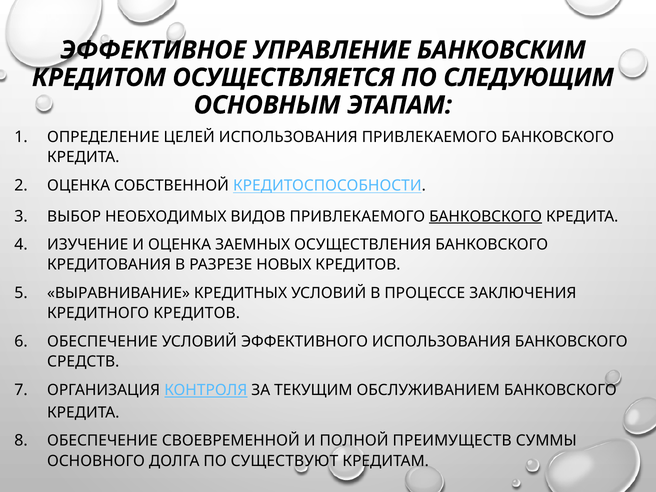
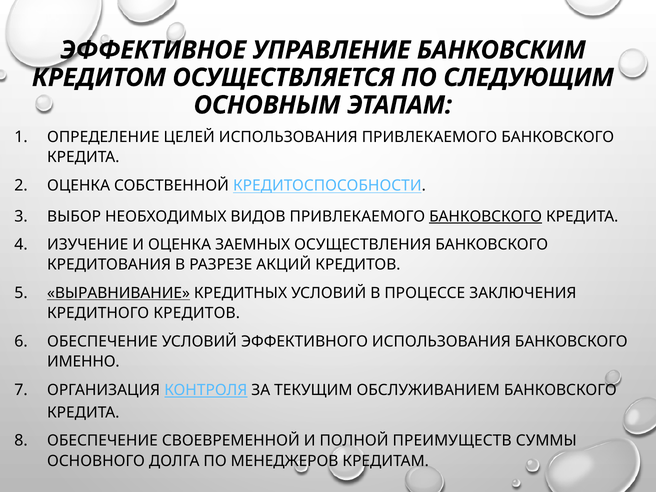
НОВЫХ: НОВЫХ -> АКЦИЙ
ВЫРАВНИВАНИЕ underline: none -> present
СРЕДСТВ: СРЕДСТВ -> ИМЕННО
СУЩЕСТВУЮТ: СУЩЕСТВУЮТ -> МЕНЕДЖЕРОВ
